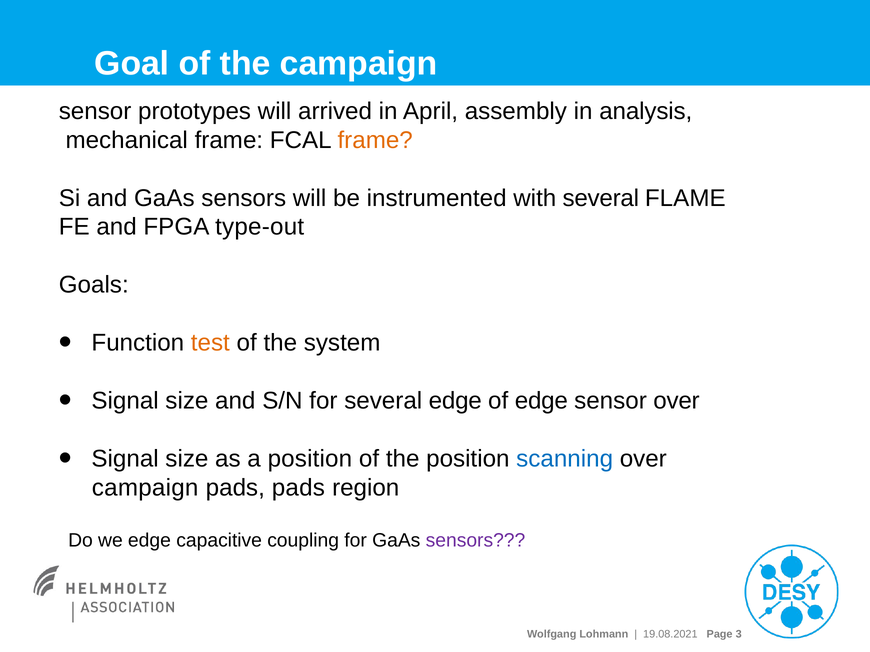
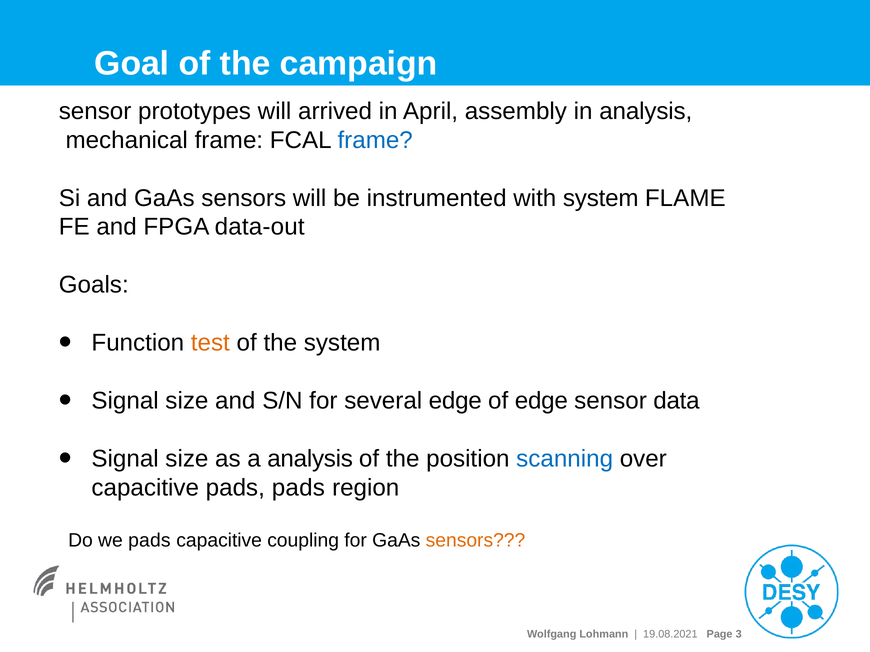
frame at (375, 140) colour: orange -> blue
with several: several -> system
type-out: type-out -> data-out
sensor over: over -> data
a position: position -> analysis
campaign at (145, 488): campaign -> capacitive
we edge: edge -> pads
sensors at (476, 541) colour: purple -> orange
